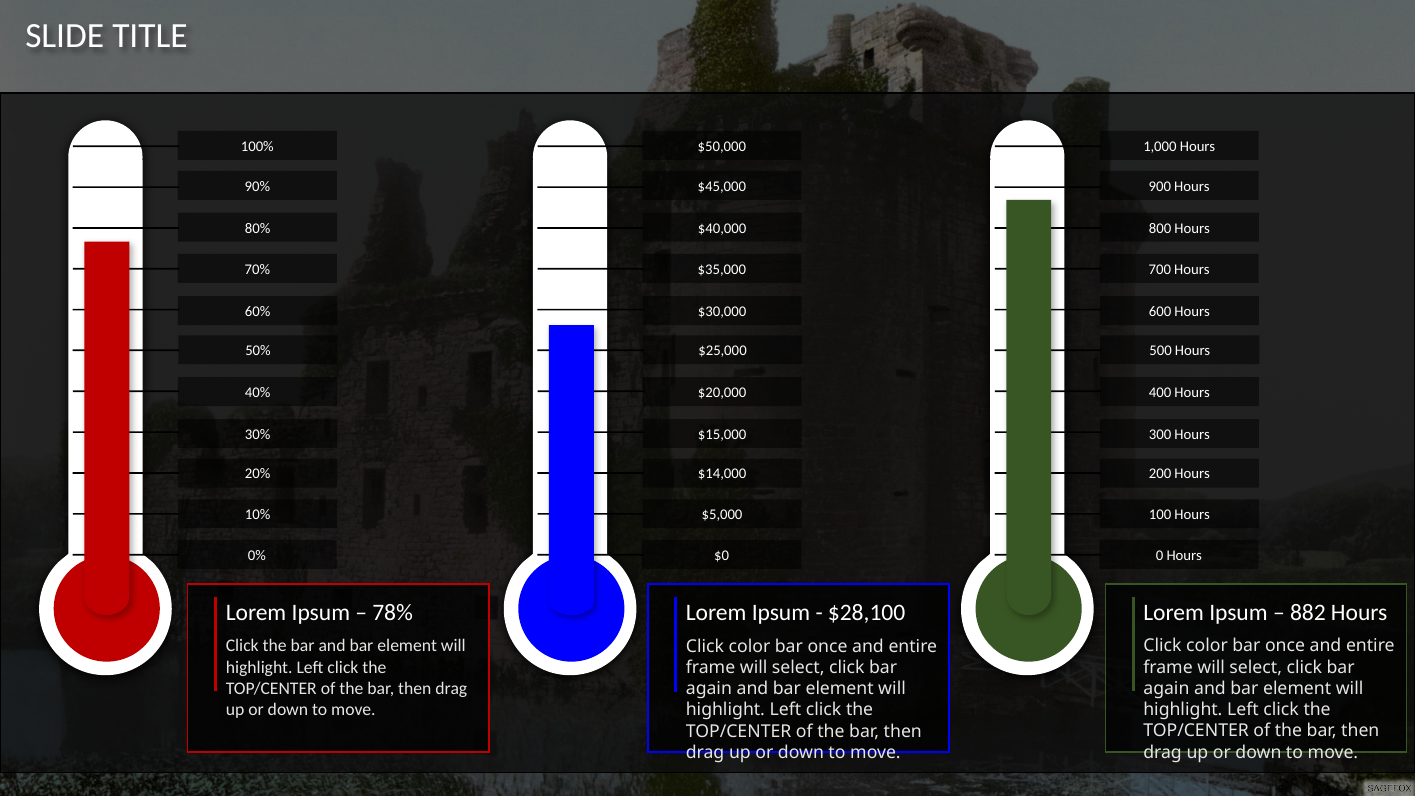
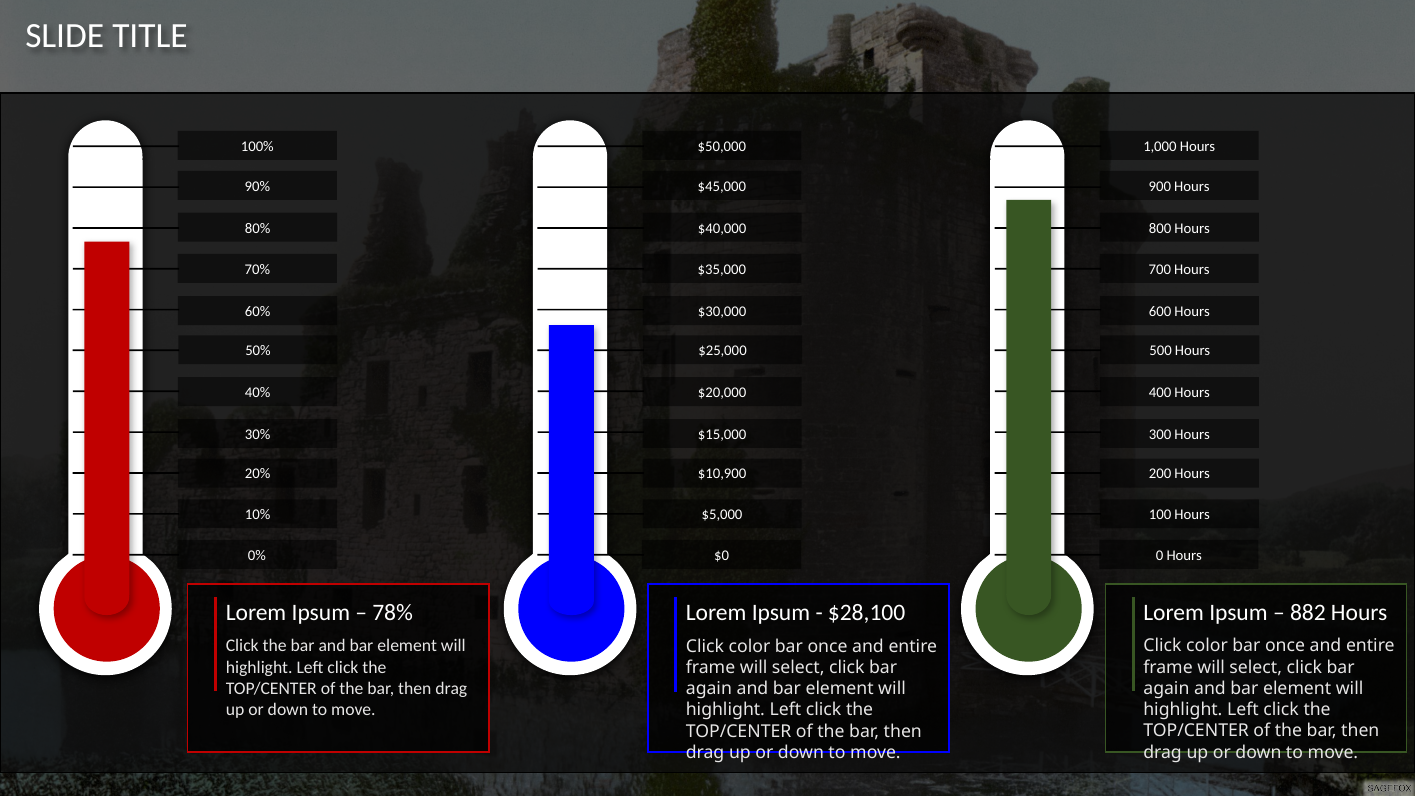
$14,000: $14,000 -> $10,900
